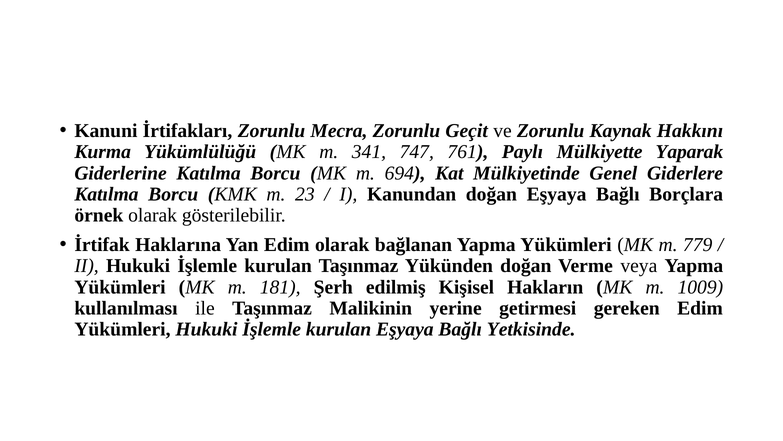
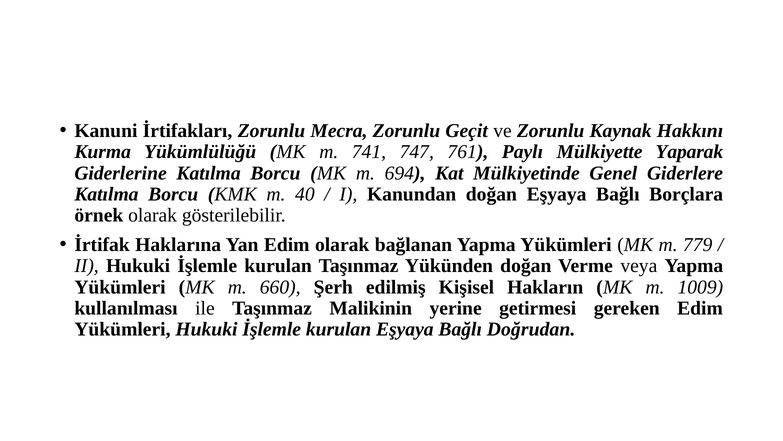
341: 341 -> 741
23: 23 -> 40
181: 181 -> 660
Yetkisinde: Yetkisinde -> Doğrudan
